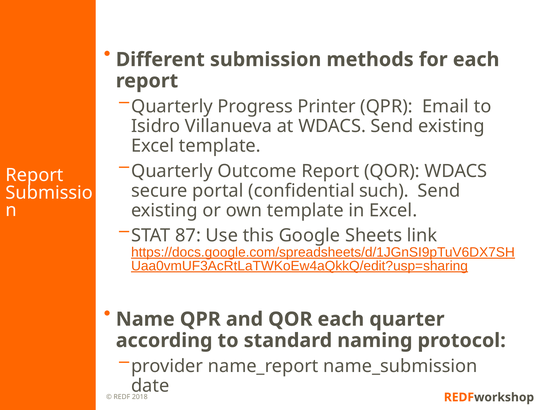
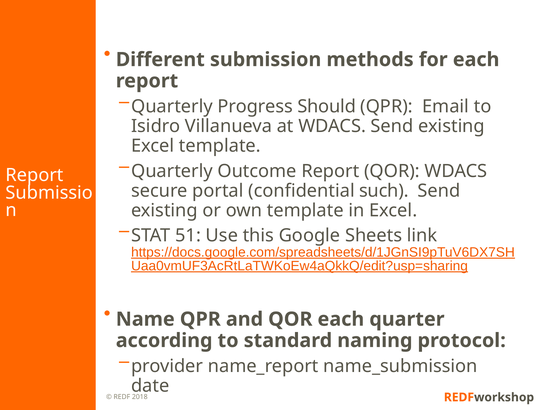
Printer: Printer -> Should
87: 87 -> 51
